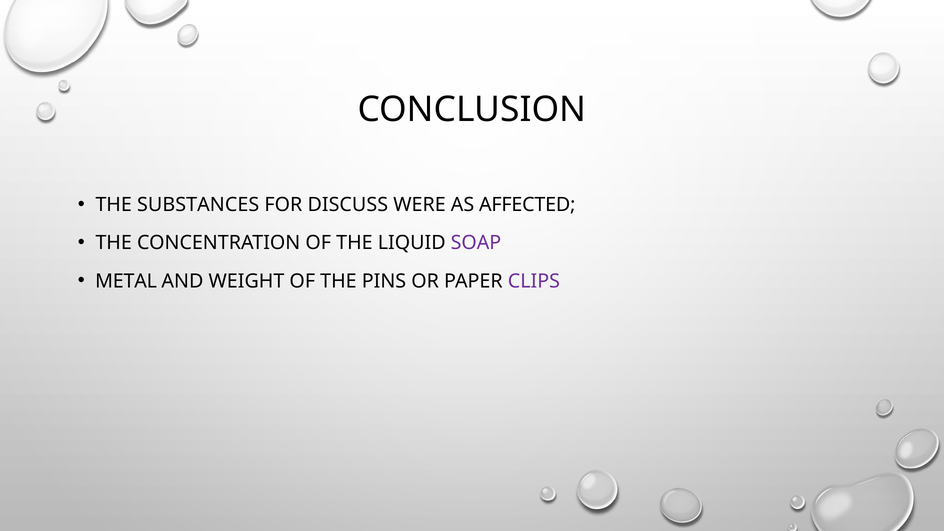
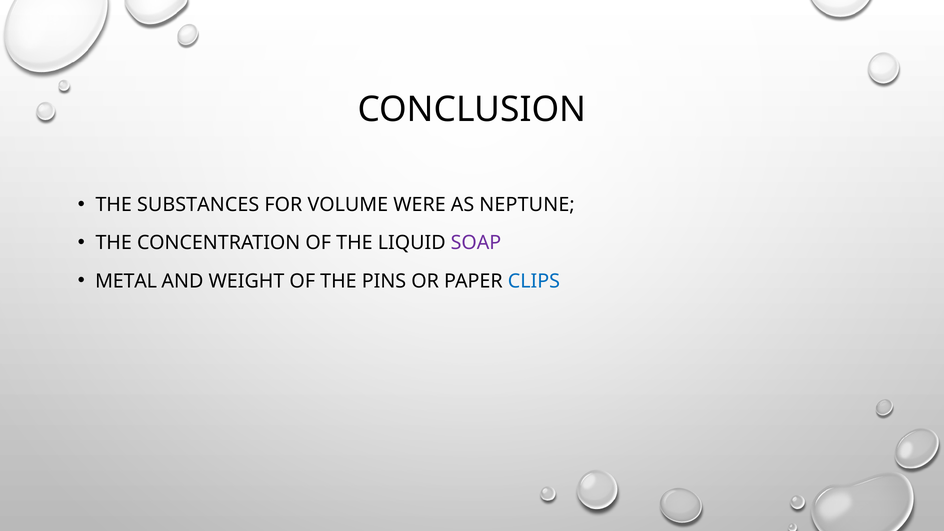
DISCUSS: DISCUSS -> VOLUME
AFFECTED: AFFECTED -> NEPTUNE
CLIPS colour: purple -> blue
